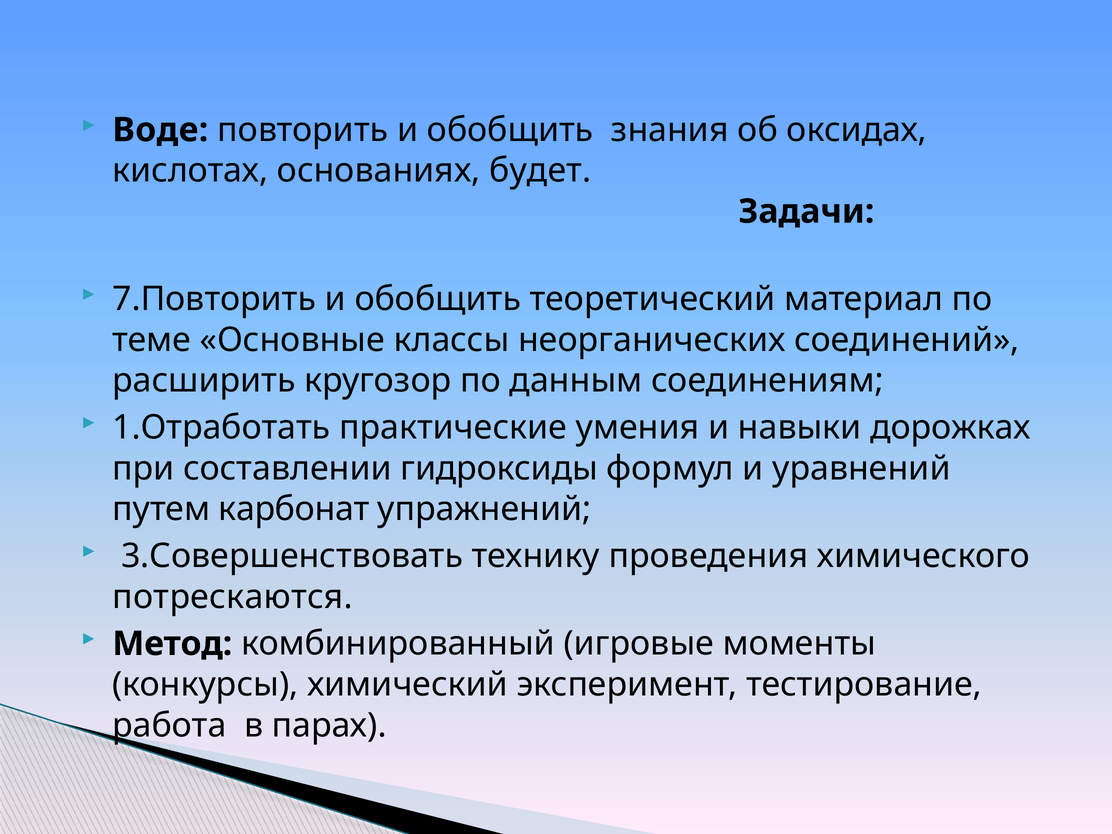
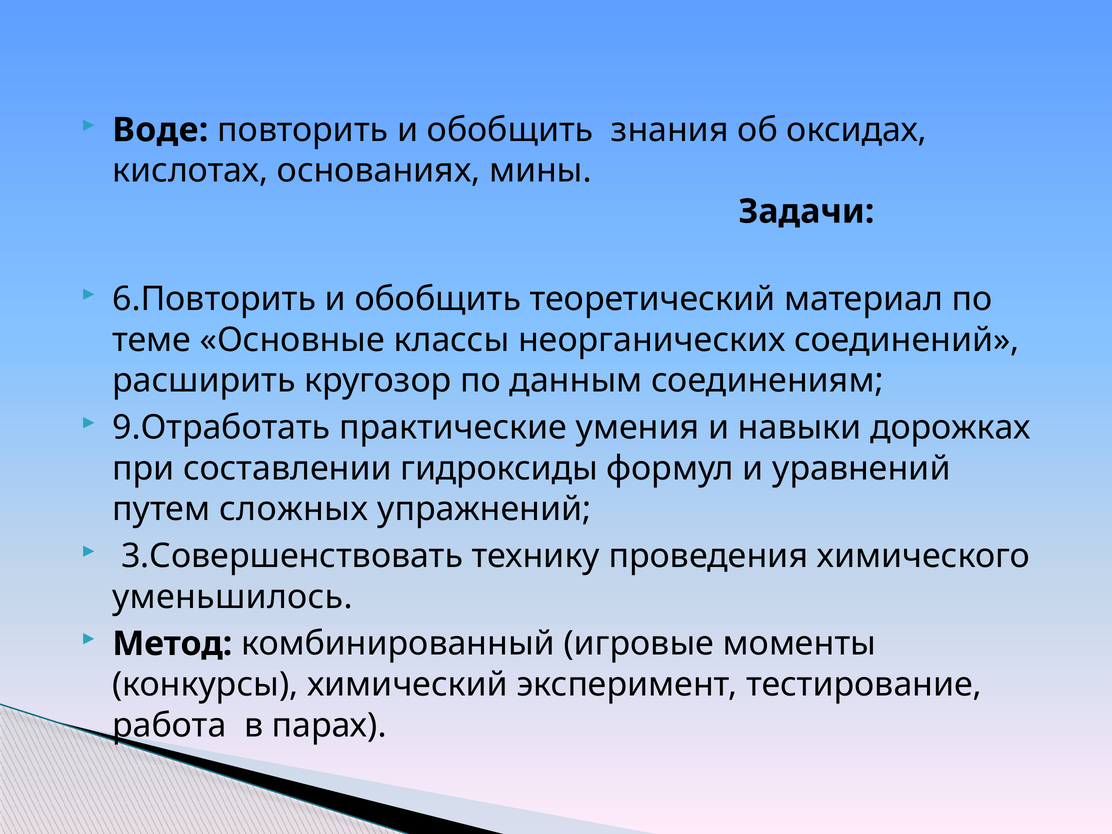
будет: будет -> мины
7.Повторить: 7.Повторить -> 6.Повторить
1.Отработать: 1.Отработать -> 9.Отработать
карбонат: карбонат -> сложных
потрескаются: потрескаются -> уменьшилось
